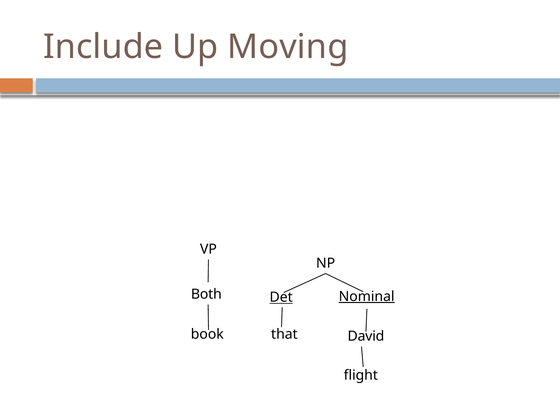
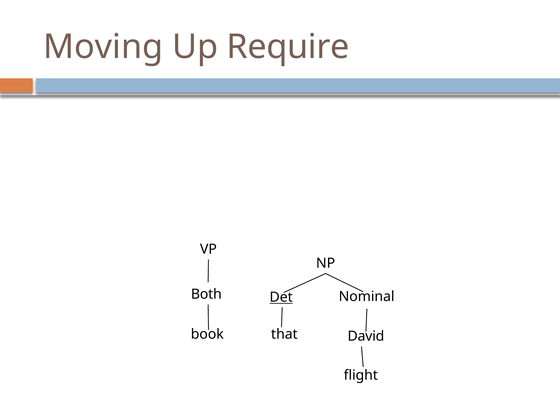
Include: Include -> Moving
Moving: Moving -> Require
Nominal underline: present -> none
